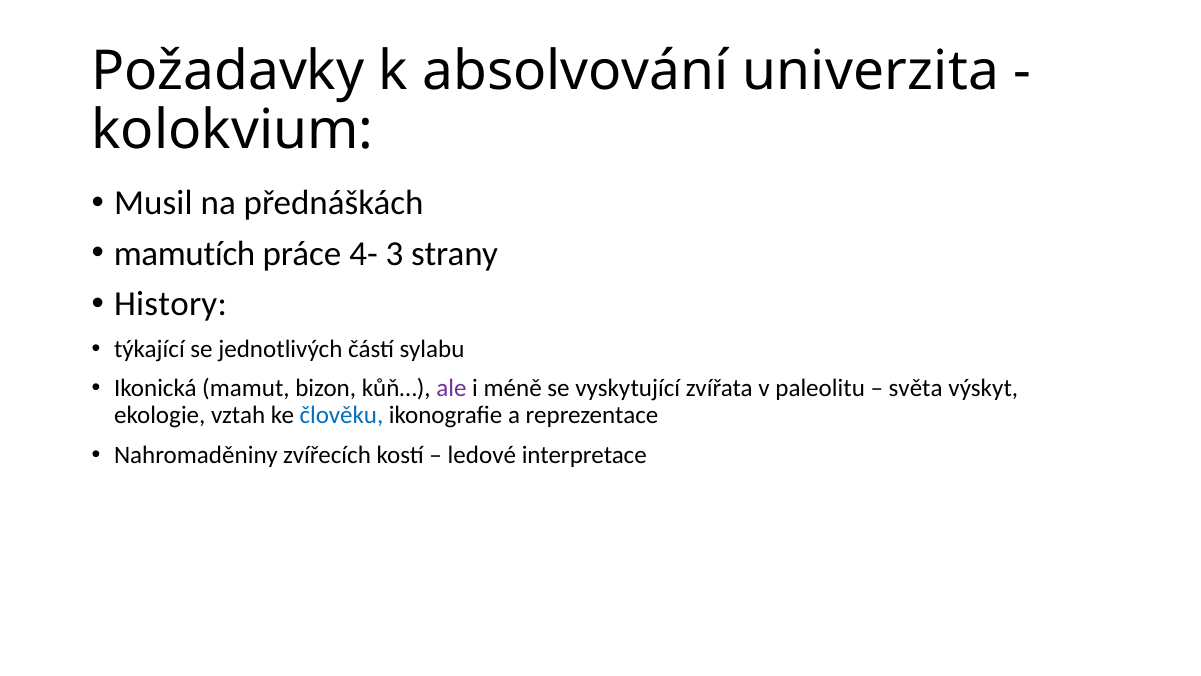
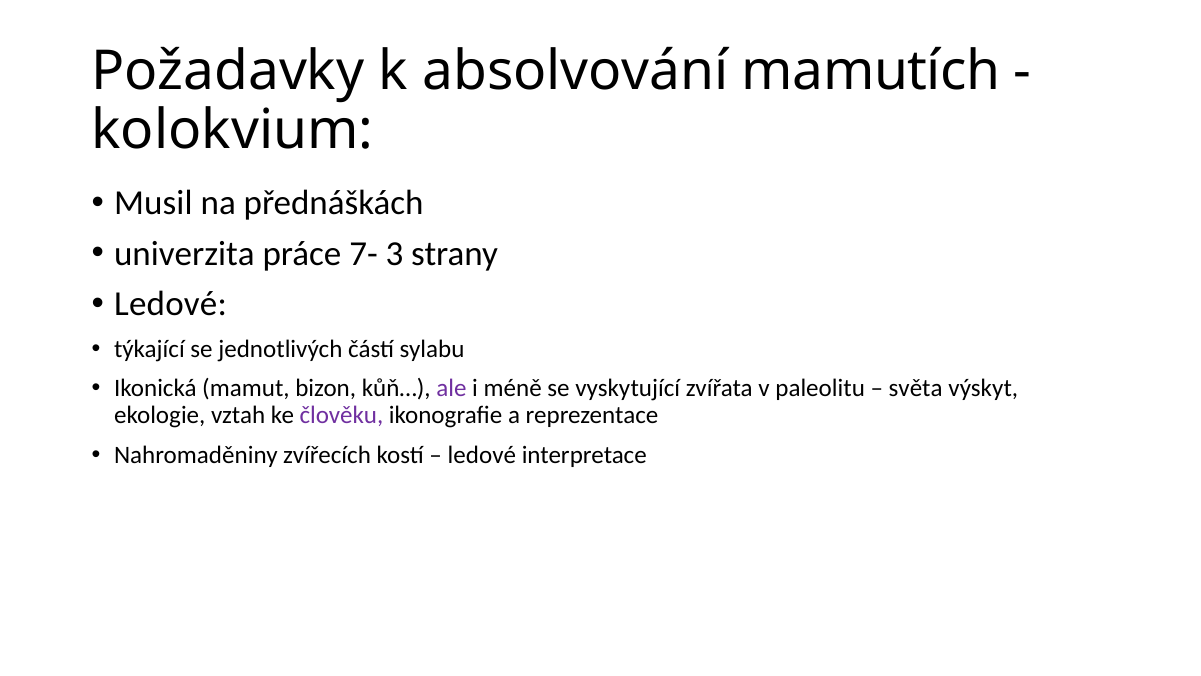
univerzita: univerzita -> mamutích
mamutích: mamutích -> univerzita
4-: 4- -> 7-
History at (170, 304): History -> Ledové
člověku colour: blue -> purple
